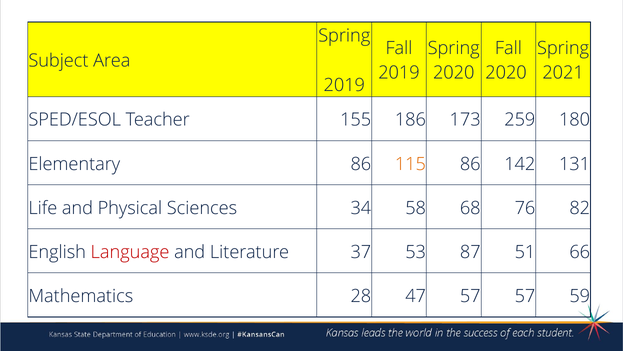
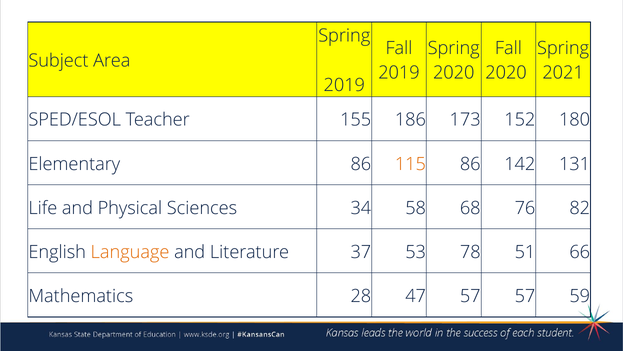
259: 259 -> 152
Language colour: red -> orange
87: 87 -> 78
